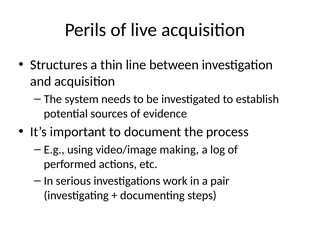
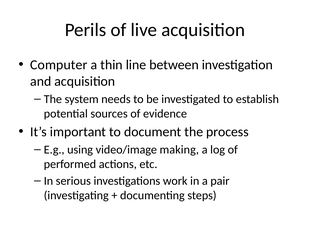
Structures: Structures -> Computer
